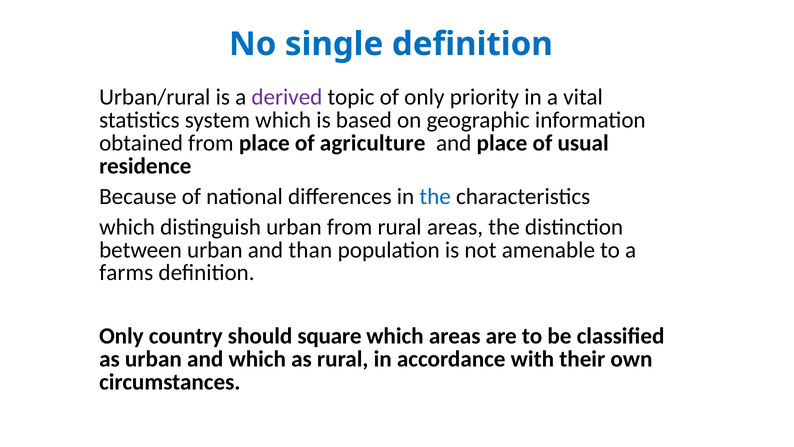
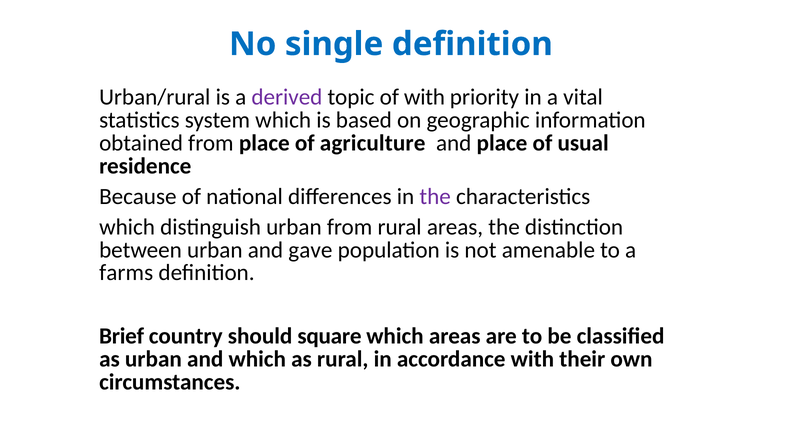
of only: only -> with
the at (435, 196) colour: blue -> purple
than: than -> gave
Only at (121, 336): Only -> Brief
